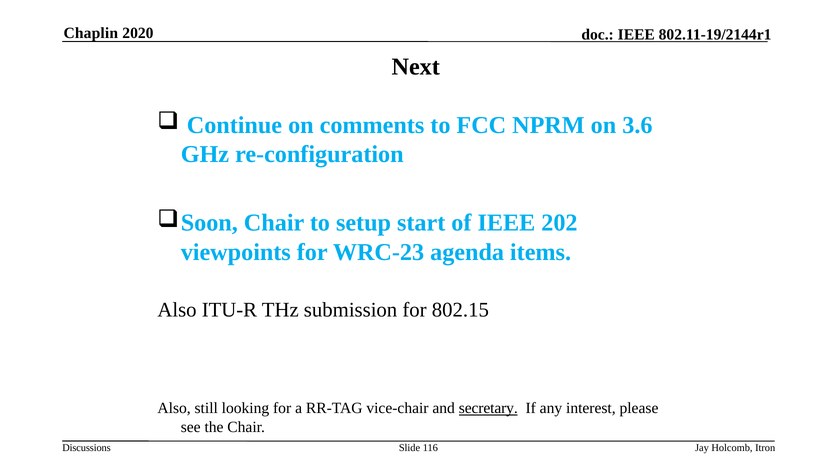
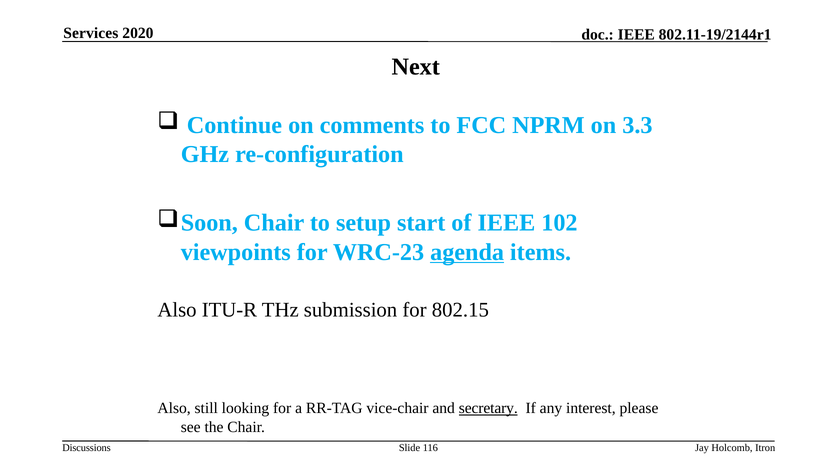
Chaplin: Chaplin -> Services
3.6: 3.6 -> 3.3
202: 202 -> 102
agenda underline: none -> present
